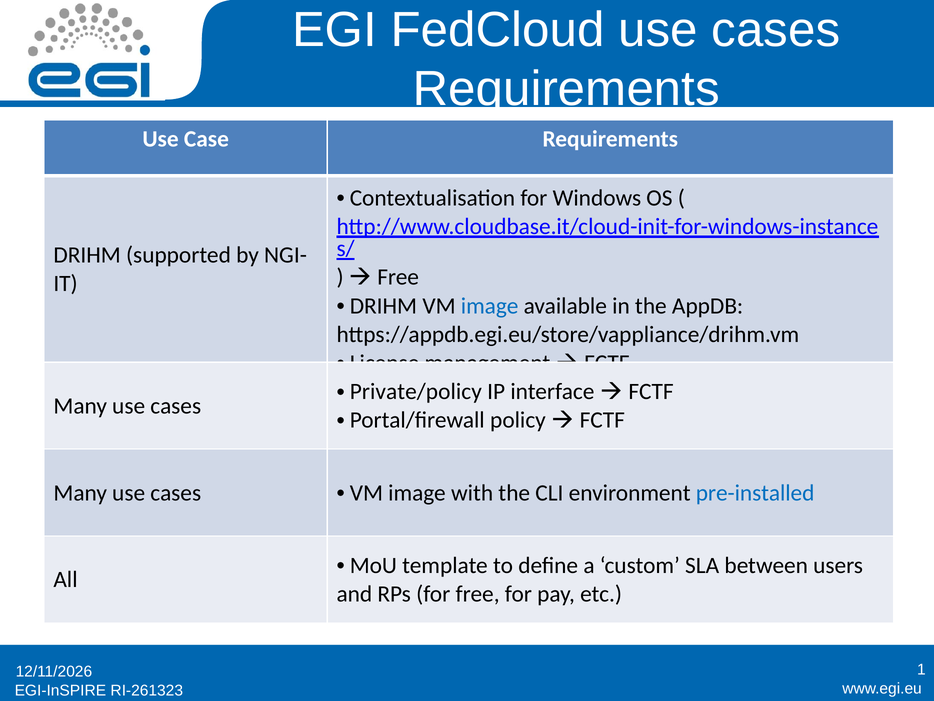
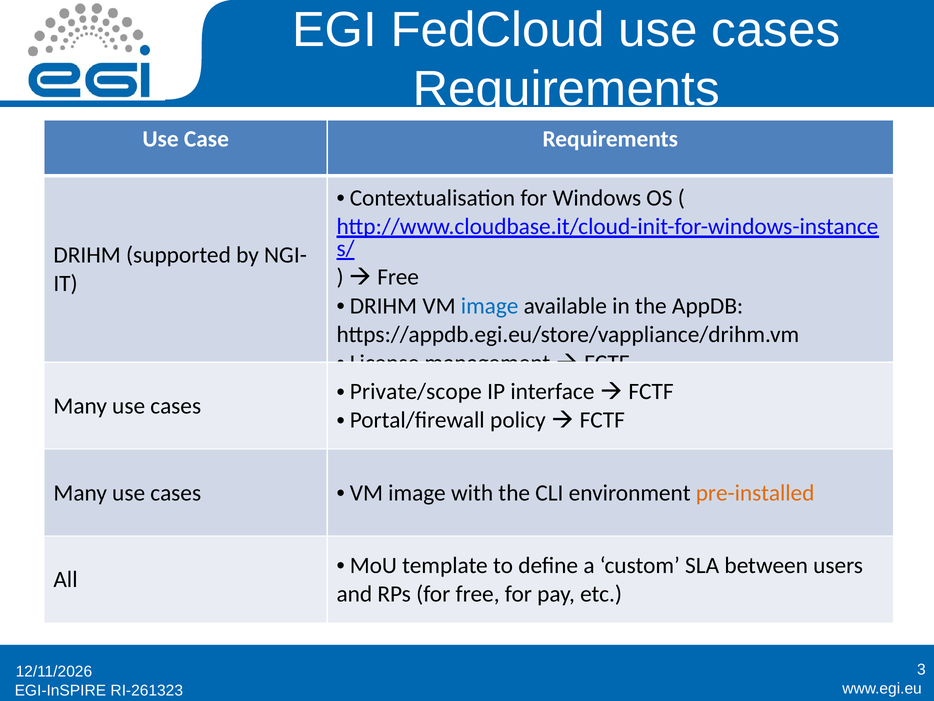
Private/policy: Private/policy -> Private/scope
pre-installed colour: blue -> orange
1: 1 -> 3
